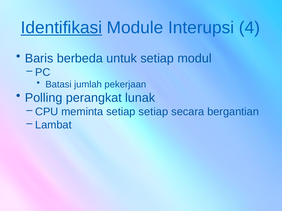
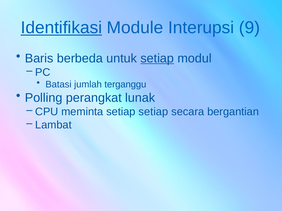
4: 4 -> 9
setiap at (157, 58) underline: none -> present
pekerjaan: pekerjaan -> terganggu
